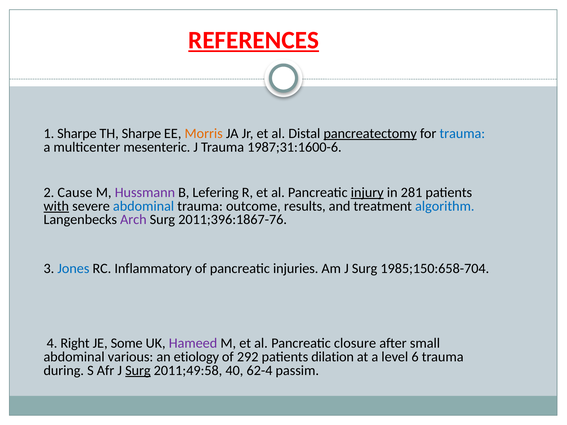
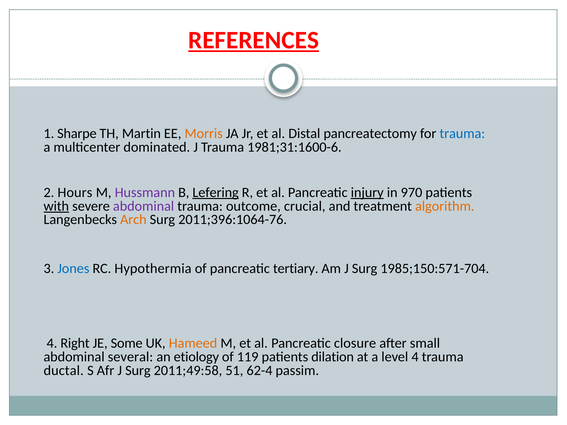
TH Sharpe: Sharpe -> Martin
pancreatectomy underline: present -> none
mesenteric: mesenteric -> dominated
1987;31:1600-6: 1987;31:1600-6 -> 1981;31:1600-6
Cause: Cause -> Hours
Lefering underline: none -> present
281: 281 -> 970
abdominal at (144, 206) colour: blue -> purple
results: results -> crucial
algorithm colour: blue -> orange
Arch colour: purple -> orange
2011;396:1867-76: 2011;396:1867-76 -> 2011;396:1064-76
Inflammatory: Inflammatory -> Hypothermia
injuries: injuries -> tertiary
1985;150:658-704: 1985;150:658-704 -> 1985;150:571-704
Hameed colour: purple -> orange
various: various -> several
292: 292 -> 119
level 6: 6 -> 4
during: during -> ductal
Surg at (138, 371) underline: present -> none
40: 40 -> 51
